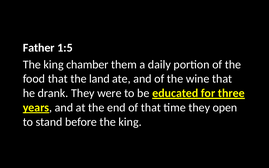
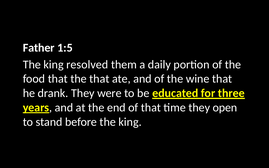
chamber: chamber -> resolved
the land: land -> that
